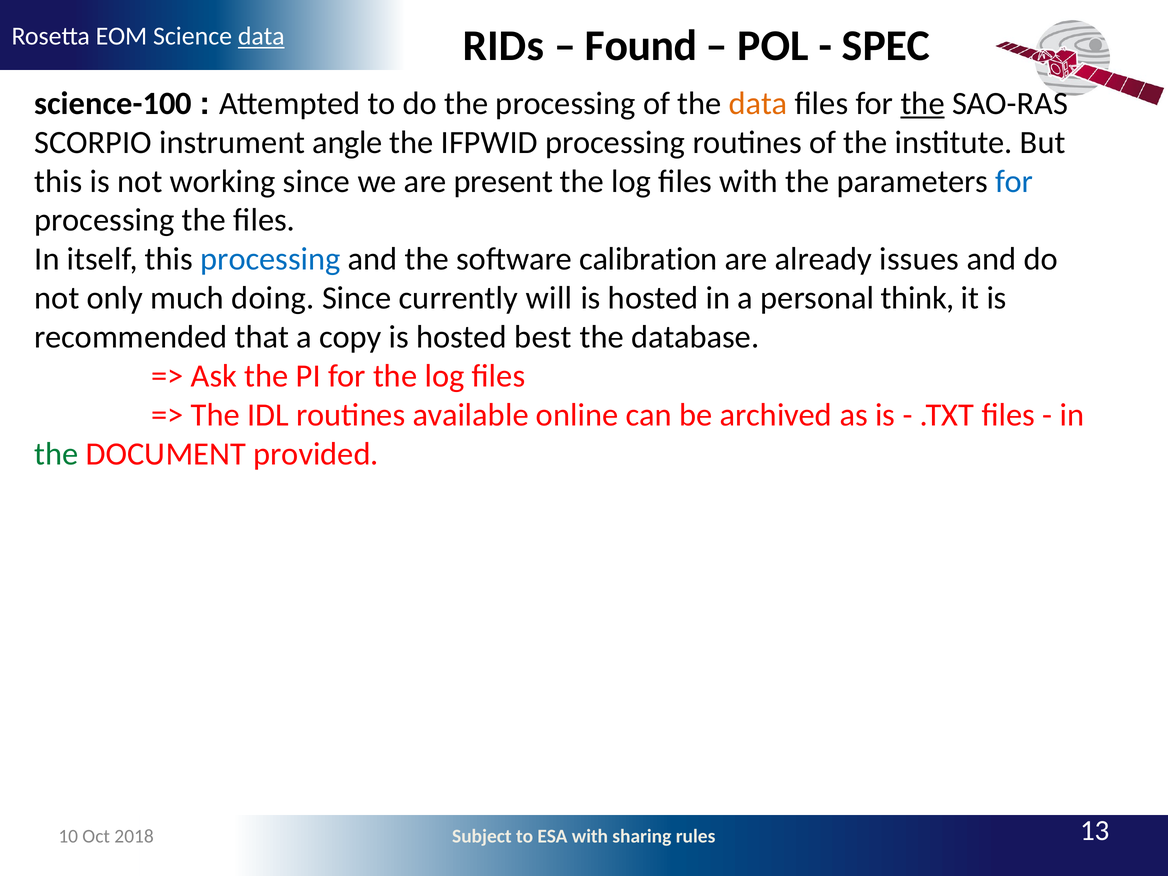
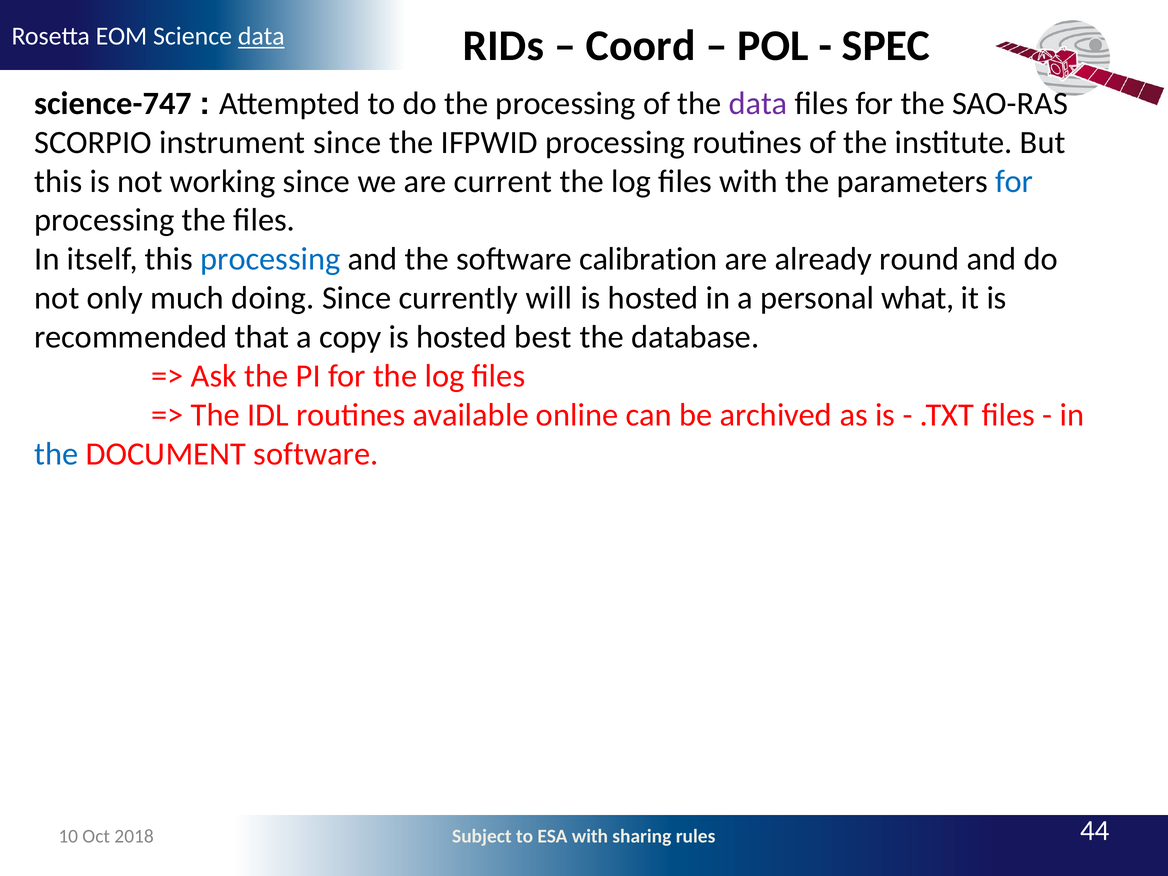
Found: Found -> Coord
science-100: science-100 -> science-747
data at (758, 103) colour: orange -> purple
the at (923, 103) underline: present -> none
instrument angle: angle -> since
present: present -> current
issues: issues -> round
think: think -> what
the at (56, 454) colour: green -> blue
DOCUMENT provided: provided -> software
13: 13 -> 44
